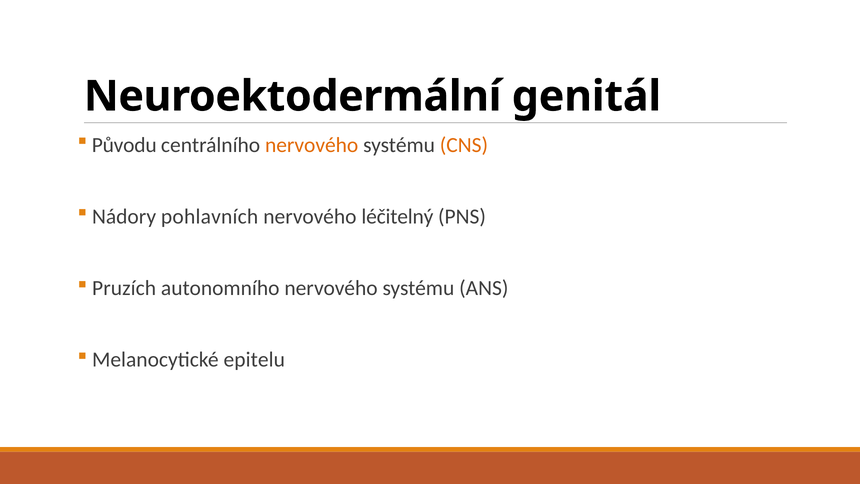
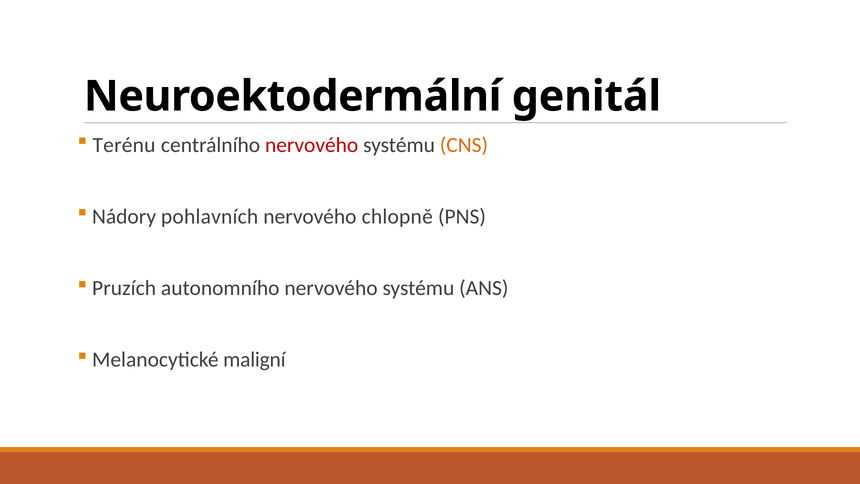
Původu: Původu -> Terénu
nervového at (312, 145) colour: orange -> red
léčitelný: léčitelný -> chlopně
epitelu: epitelu -> maligní
